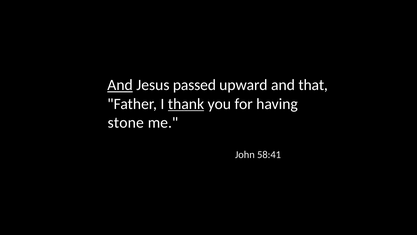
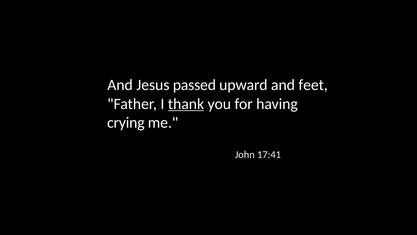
And at (120, 85) underline: present -> none
that: that -> feet
stone: stone -> crying
58:41: 58:41 -> 17:41
